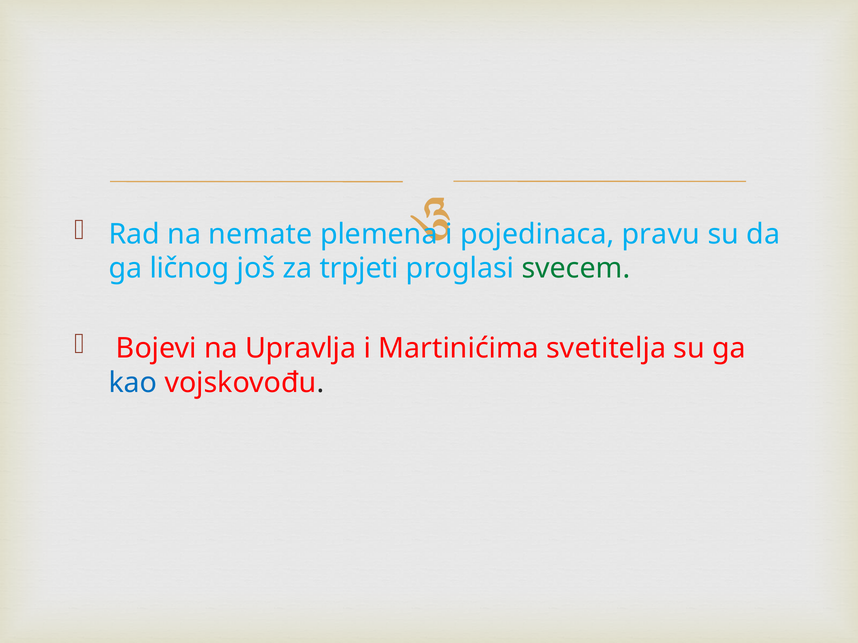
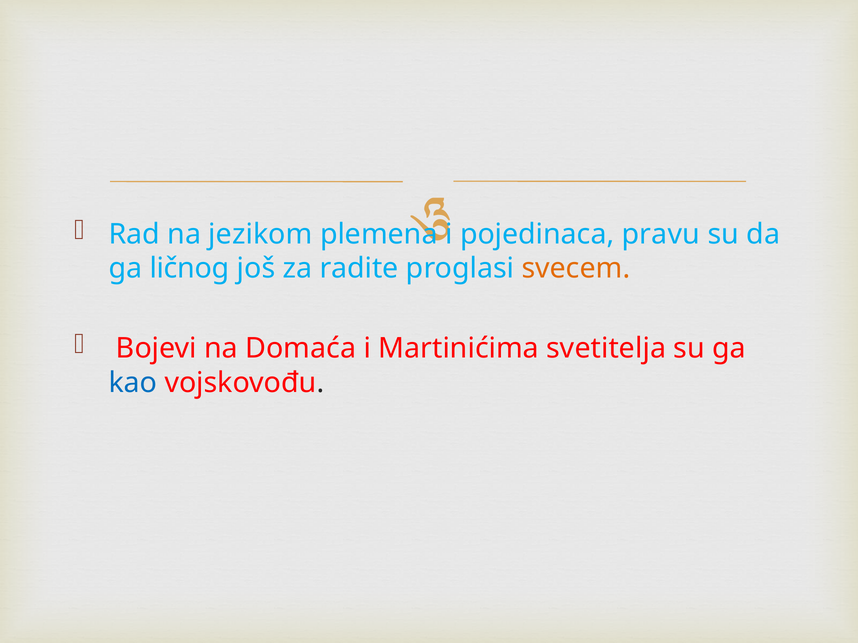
nemate: nemate -> jezikom
trpjeti: trpjeti -> radite
svecem colour: green -> orange
Upravlja: Upravlja -> Domaća
